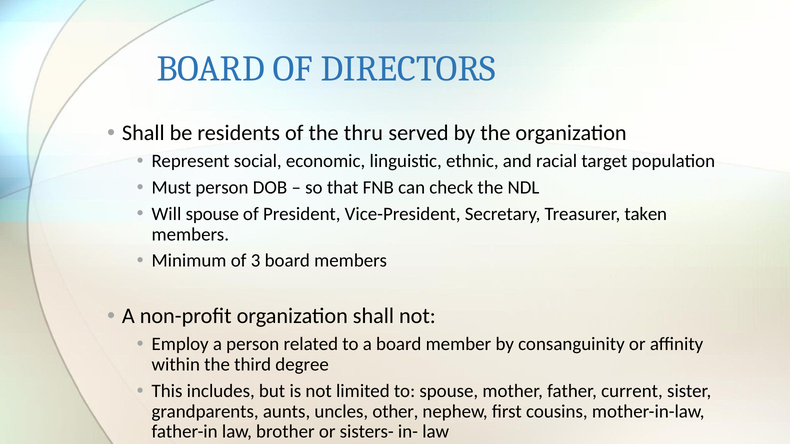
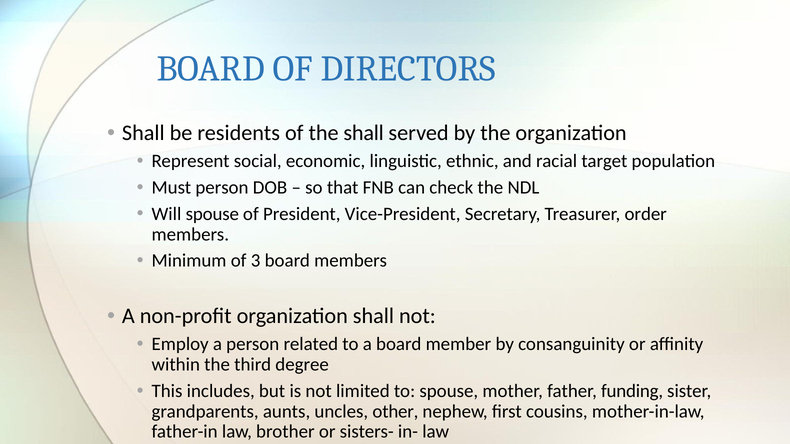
the thru: thru -> shall
taken: taken -> order
current: current -> funding
